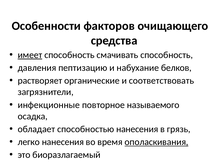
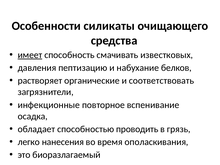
факторов: факторов -> силикаты
смачивать способность: способность -> известковых
называемого: называемого -> вспенивание
способностью нанесения: нанесения -> проводить
ополаскивания underline: present -> none
